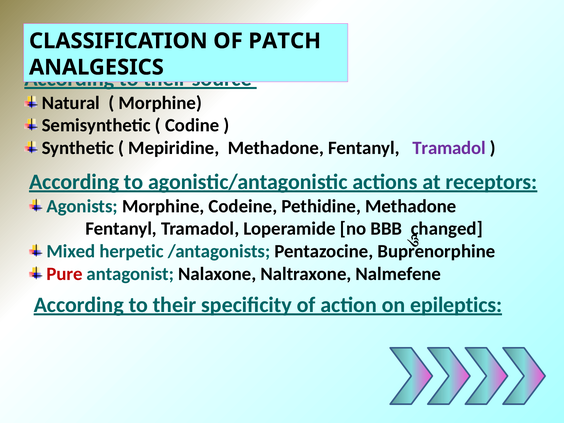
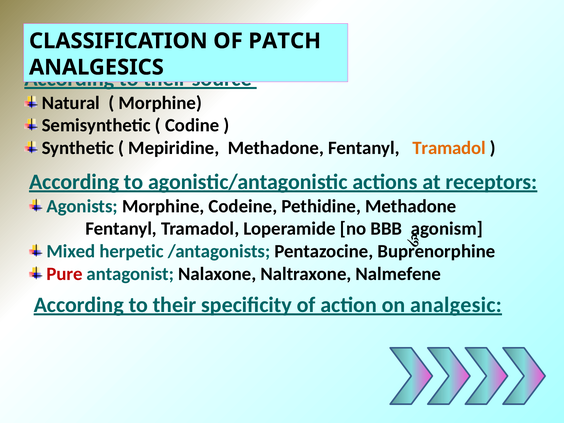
Tramadol at (449, 148) colour: purple -> orange
changed: changed -> agonism
epileptics: epileptics -> analgesic
